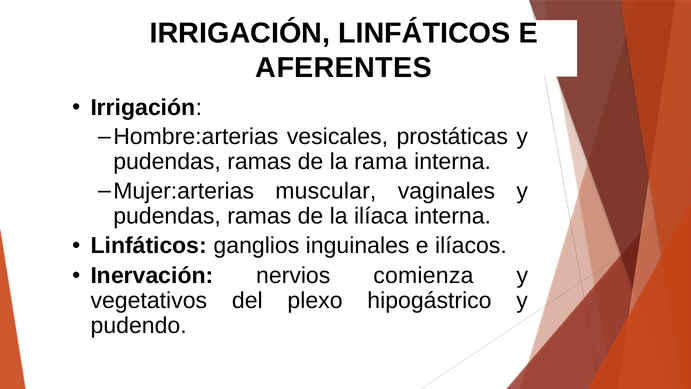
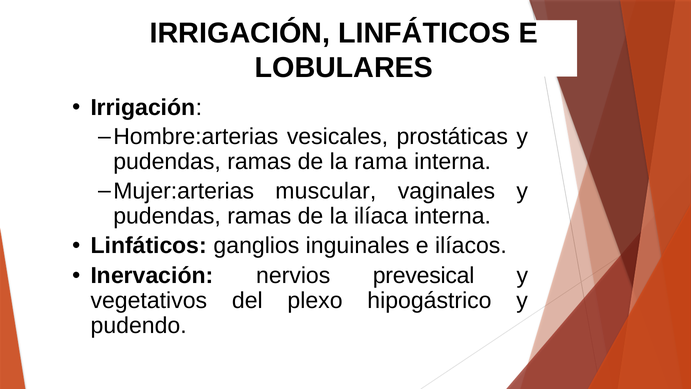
AFERENTES: AFERENTES -> LOBULARES
comienza: comienza -> prevesical
